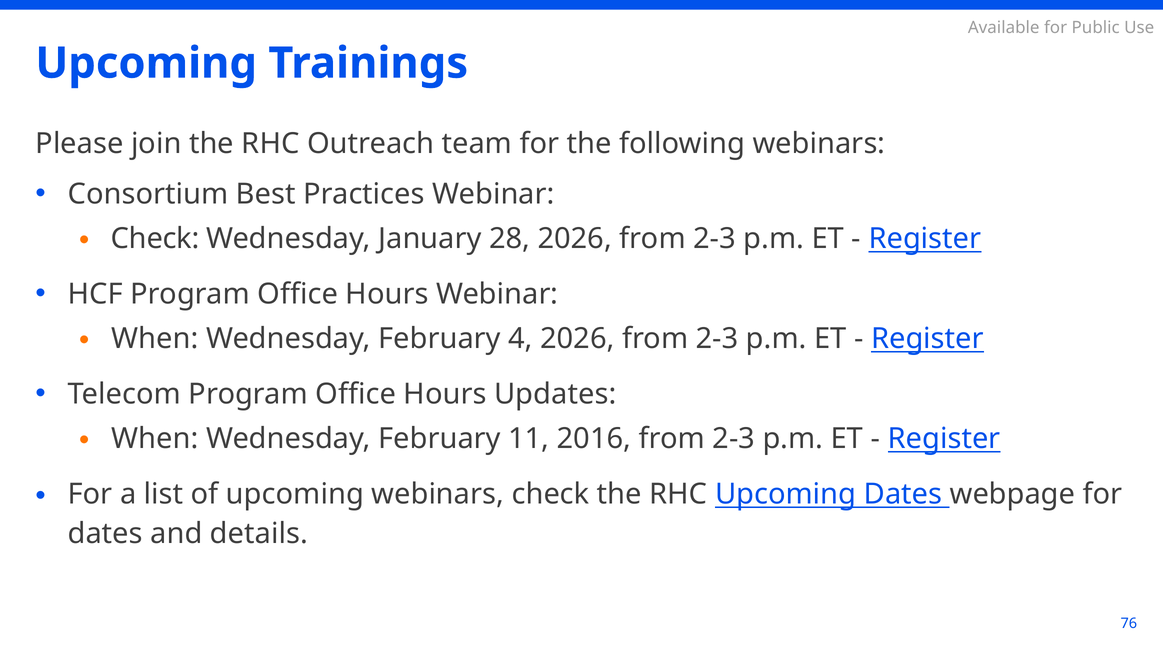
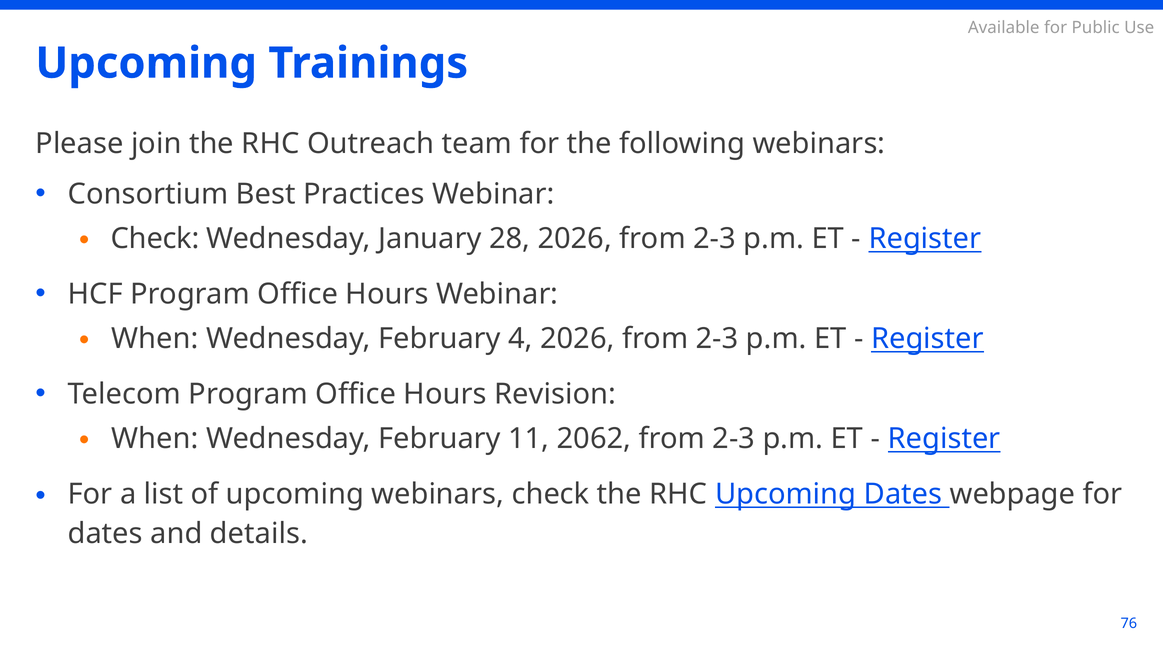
Updates: Updates -> Revision
2016: 2016 -> 2062
